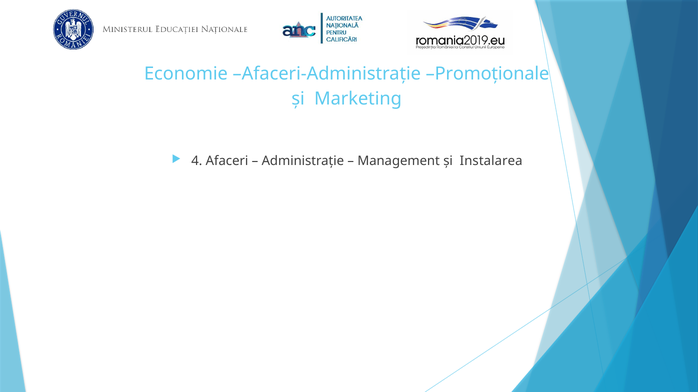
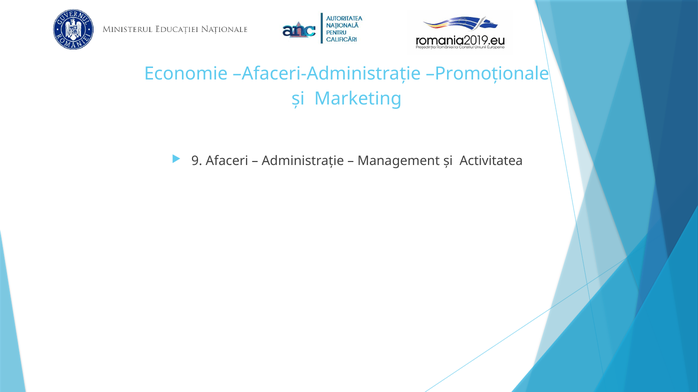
4: 4 -> 9
Instalarea: Instalarea -> Activitatea
